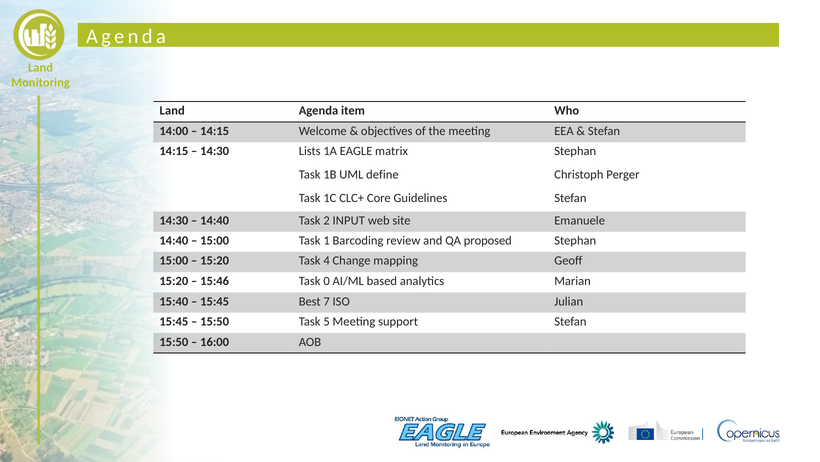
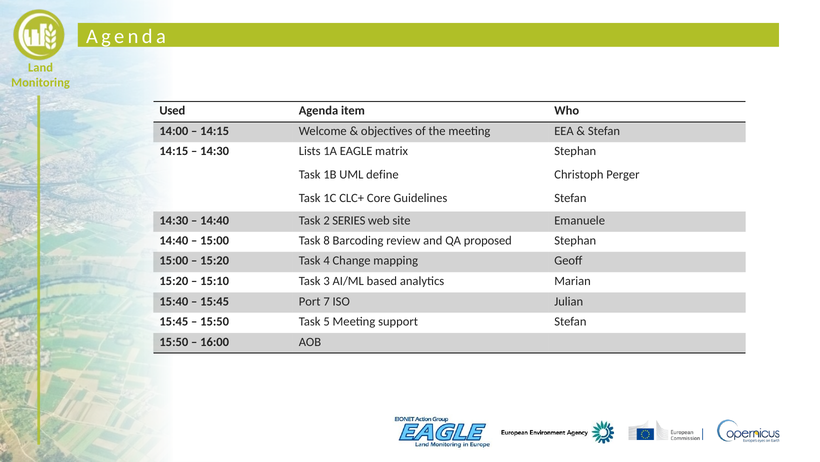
Land at (172, 110): Land -> Used
INPUT: INPUT -> SERIES
1: 1 -> 8
15:46: 15:46 -> 15:10
0: 0 -> 3
Best: Best -> Port
